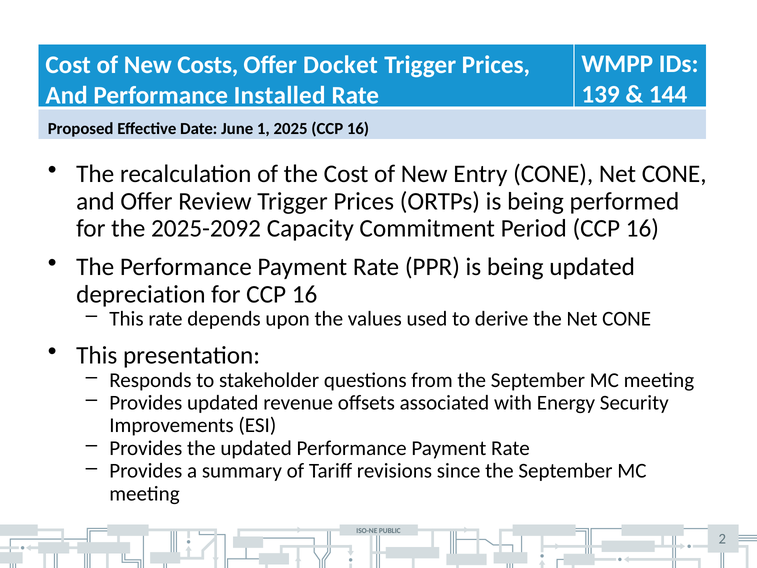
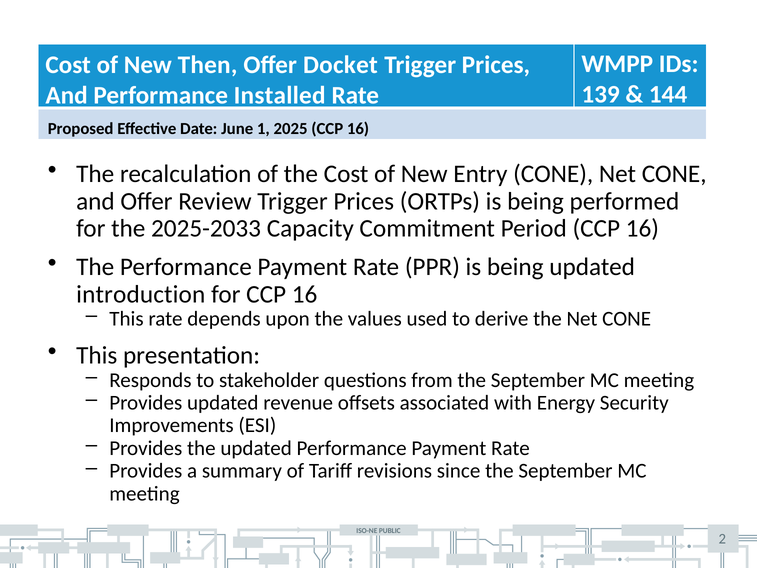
Costs: Costs -> Then
2025-2092: 2025-2092 -> 2025-2033
depreciation: depreciation -> introduction
